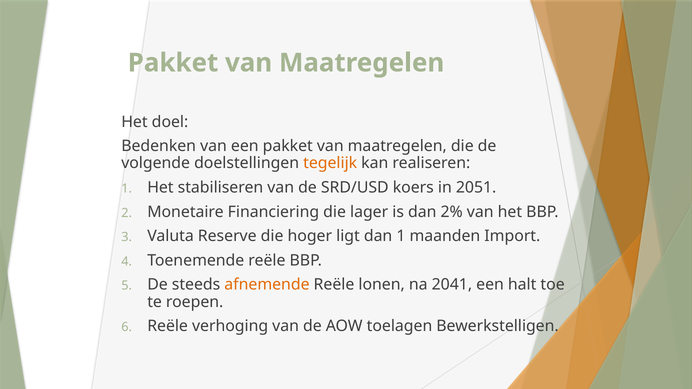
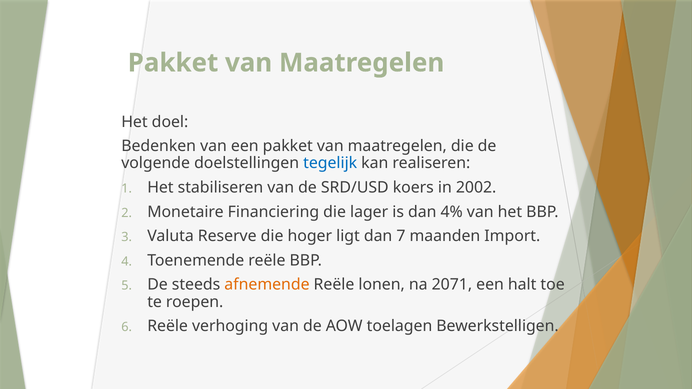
tegelijk colour: orange -> blue
2051: 2051 -> 2002
2%: 2% -> 4%
dan 1: 1 -> 7
2041: 2041 -> 2071
